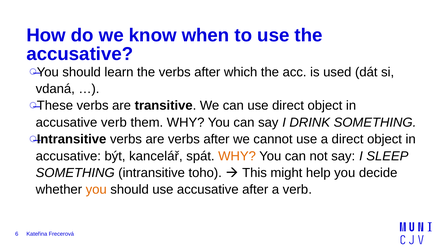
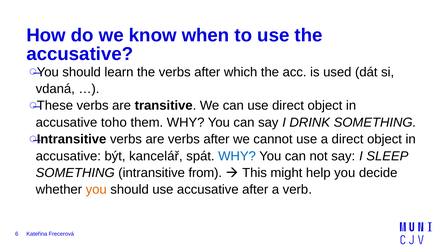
accusative verb: verb -> toho
WHY at (237, 156) colour: orange -> blue
toho: toho -> from
